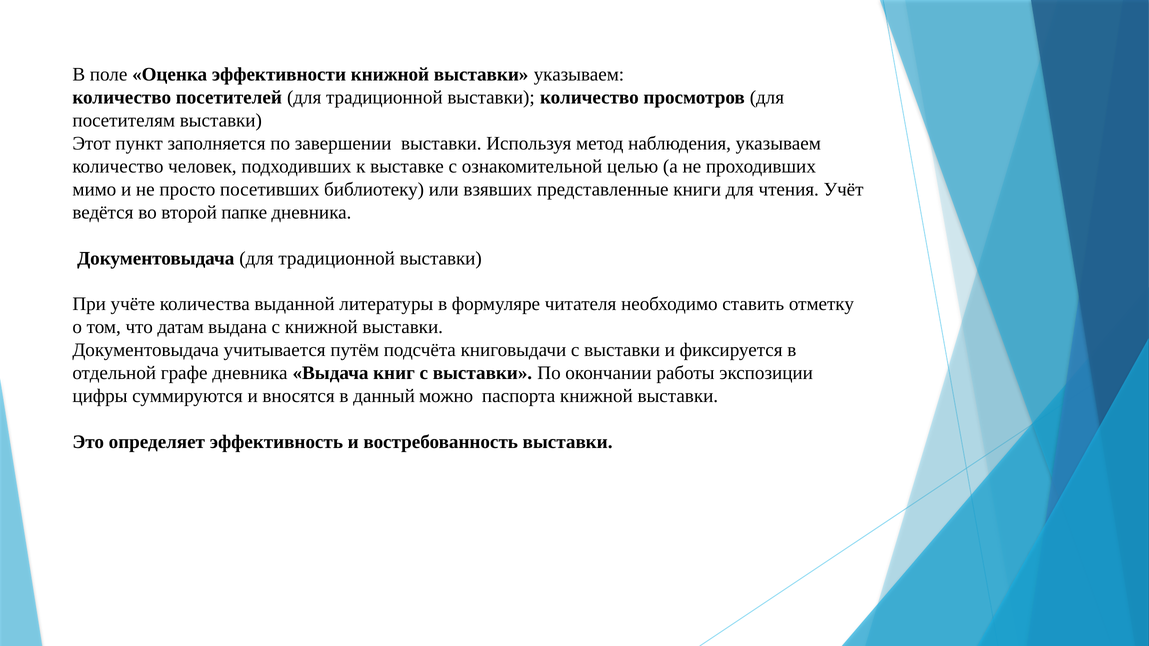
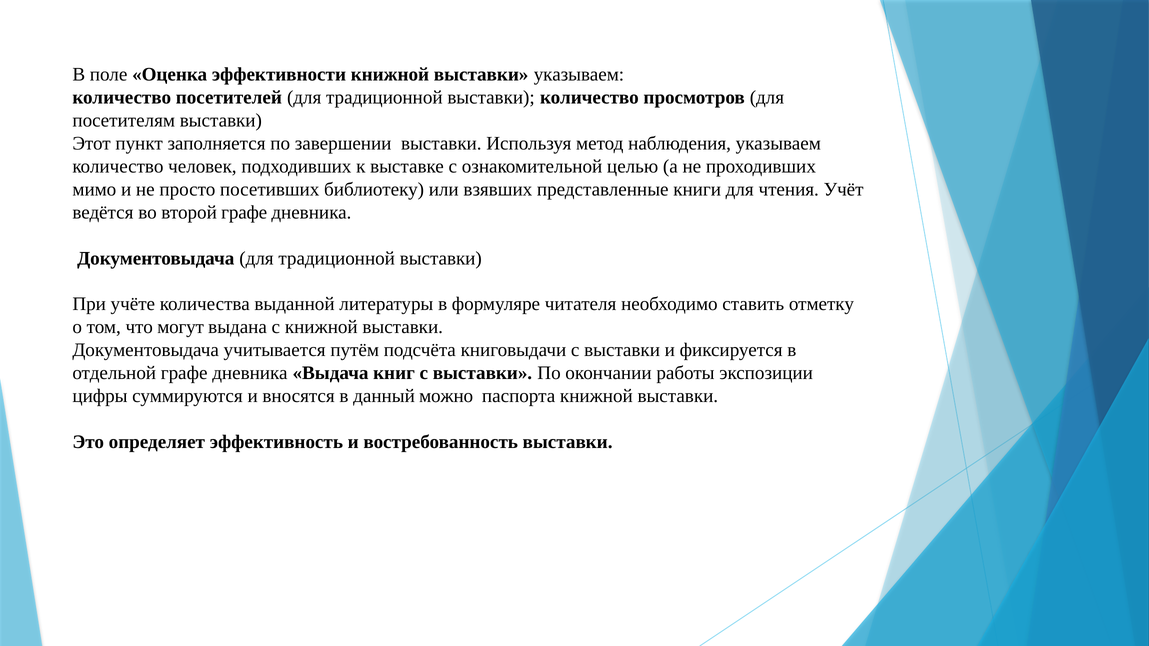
второй папке: папке -> графе
датам: датам -> могут
